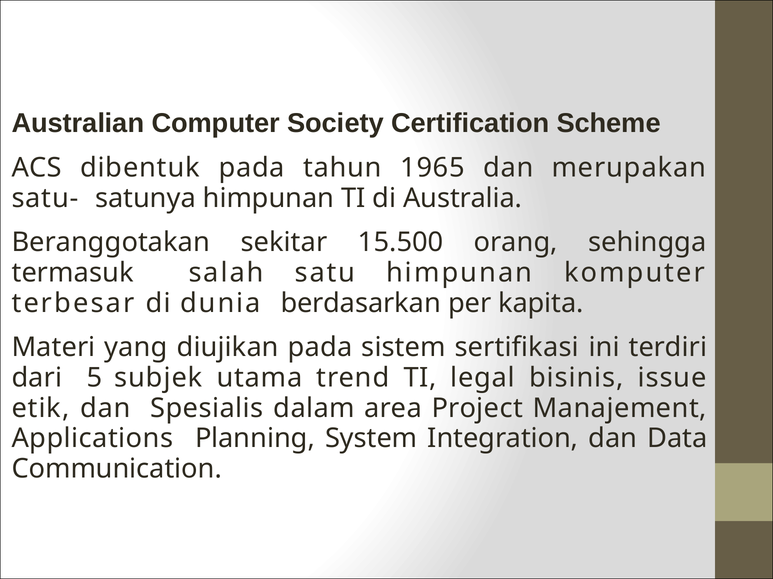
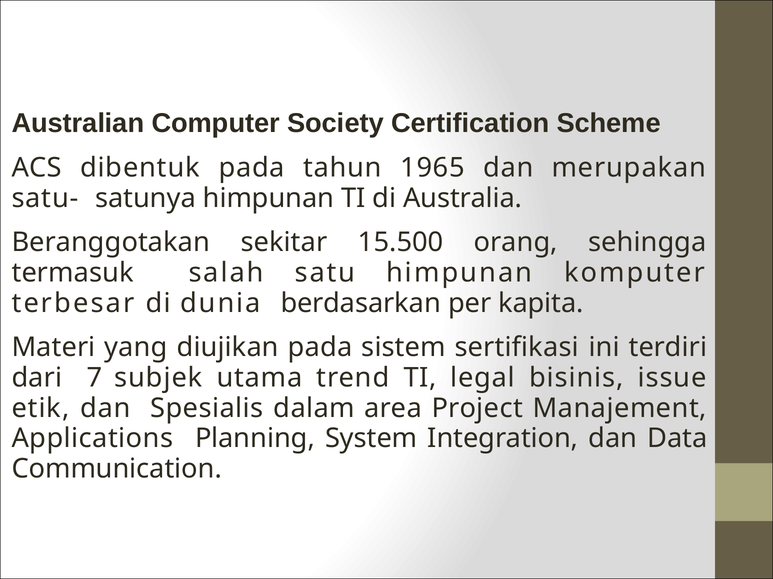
5: 5 -> 7
